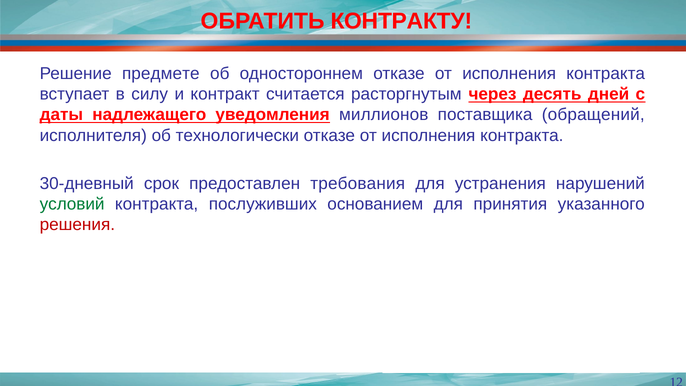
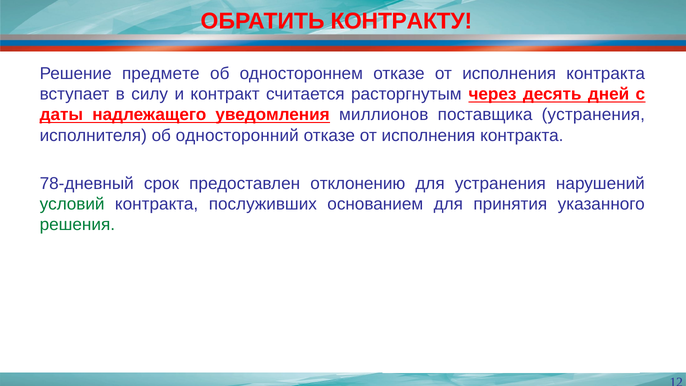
поставщика обращений: обращений -> устранения
технологически: технологически -> односторонний
30-дневный: 30-дневный -> 78-дневный
требования: требования -> отклонению
решения colour: red -> green
